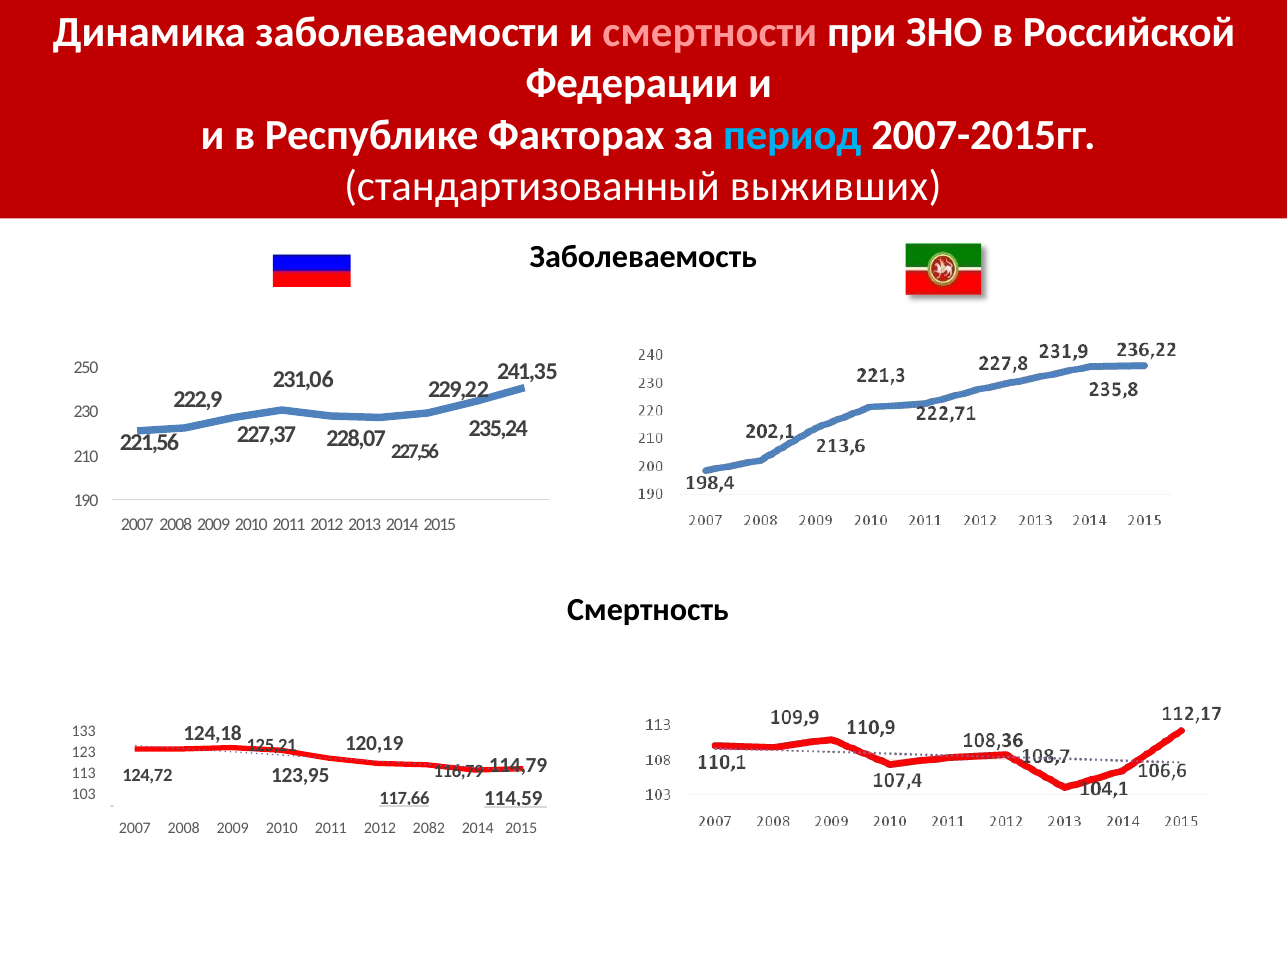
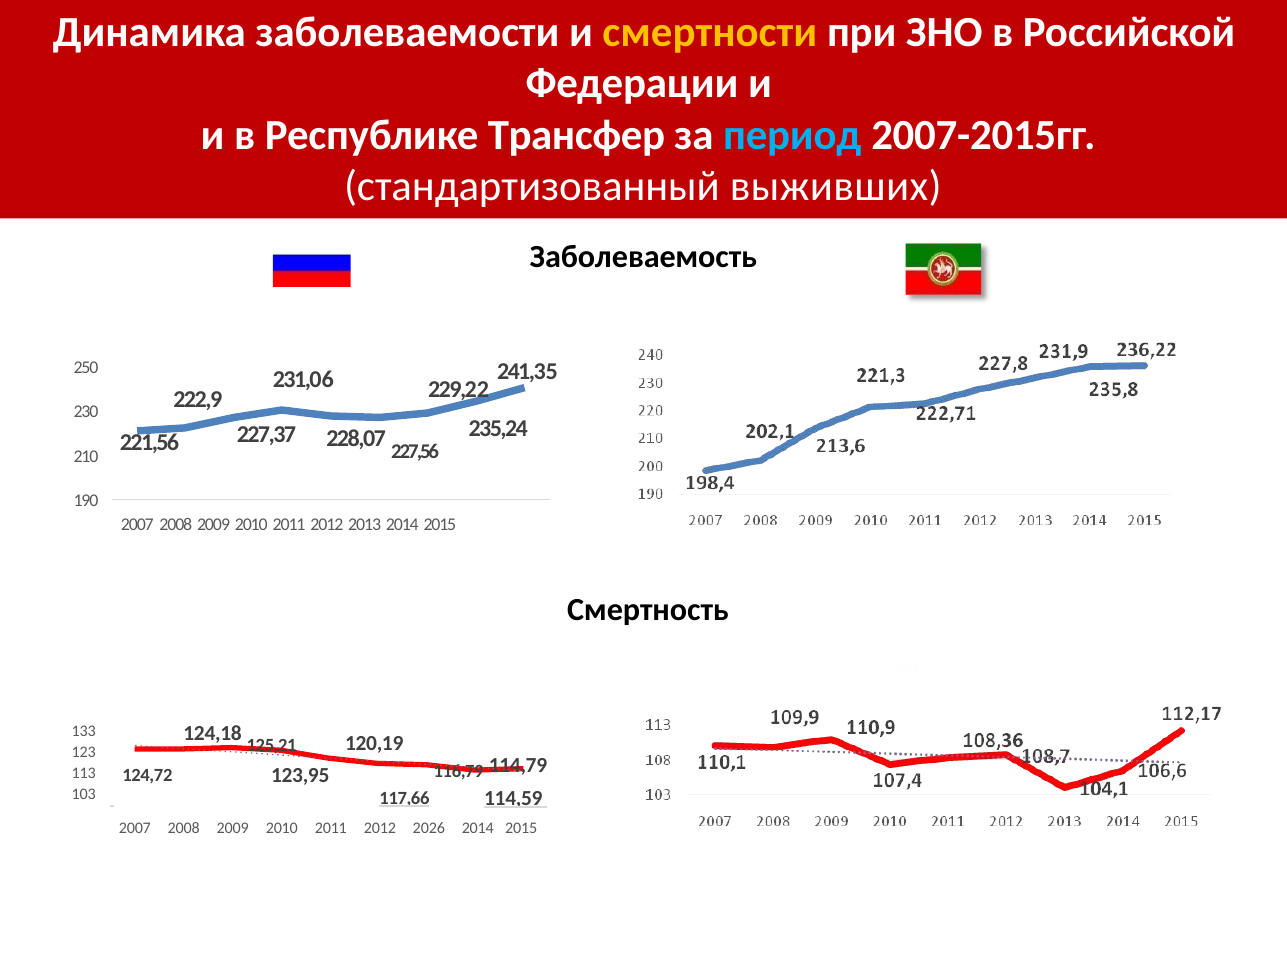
смертности colour: pink -> yellow
Факторах: Факторах -> Трансфер
2082: 2082 -> 2026
